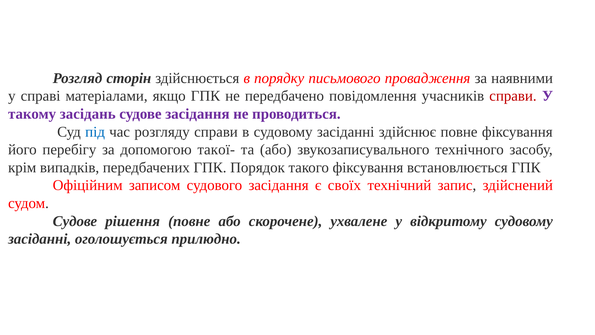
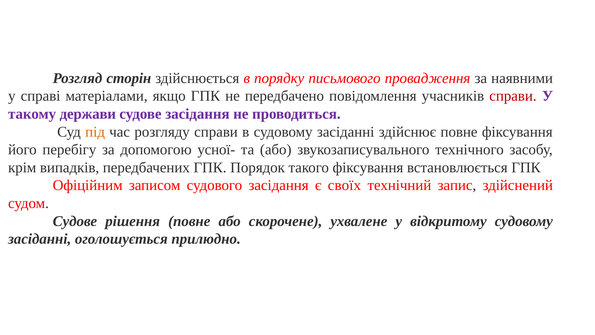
засідань: засідань -> держави
під colour: blue -> orange
такої-: такої- -> усної-
